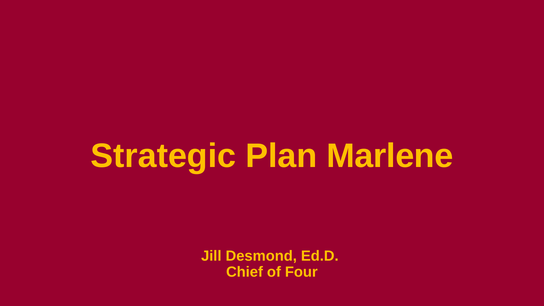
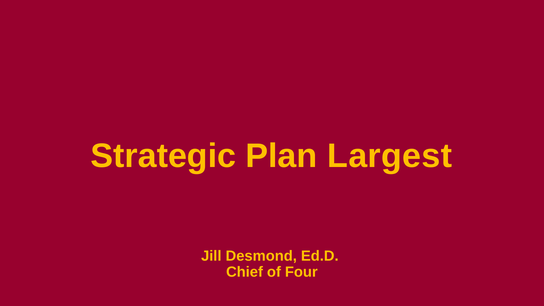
Marlene: Marlene -> Largest
